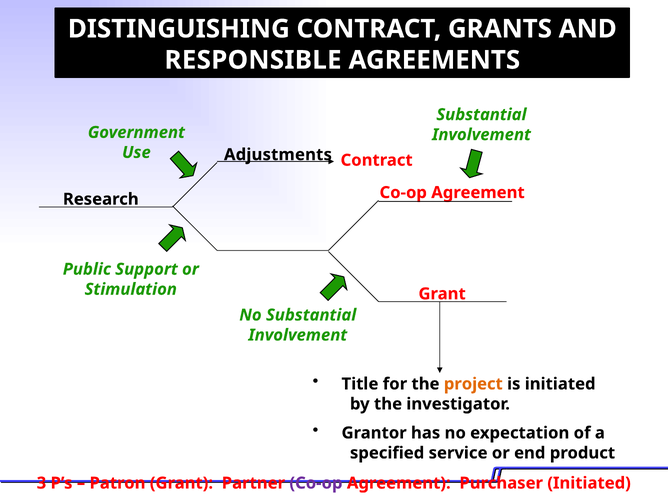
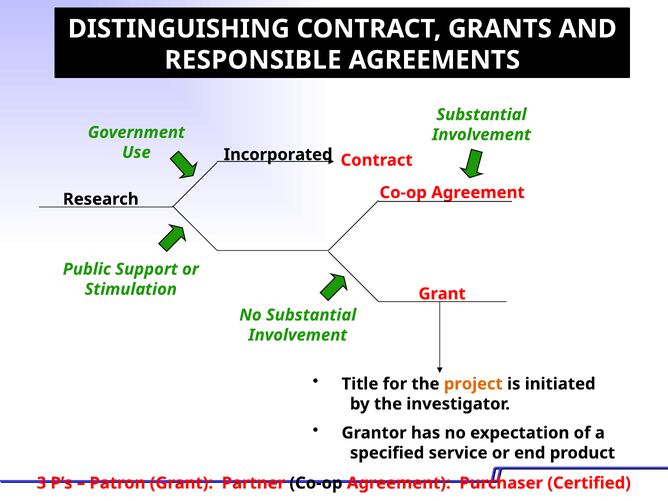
Adjustments: Adjustments -> Incorporated
Co-op at (316, 483) colour: purple -> black
Purchaser Initiated: Initiated -> Certified
